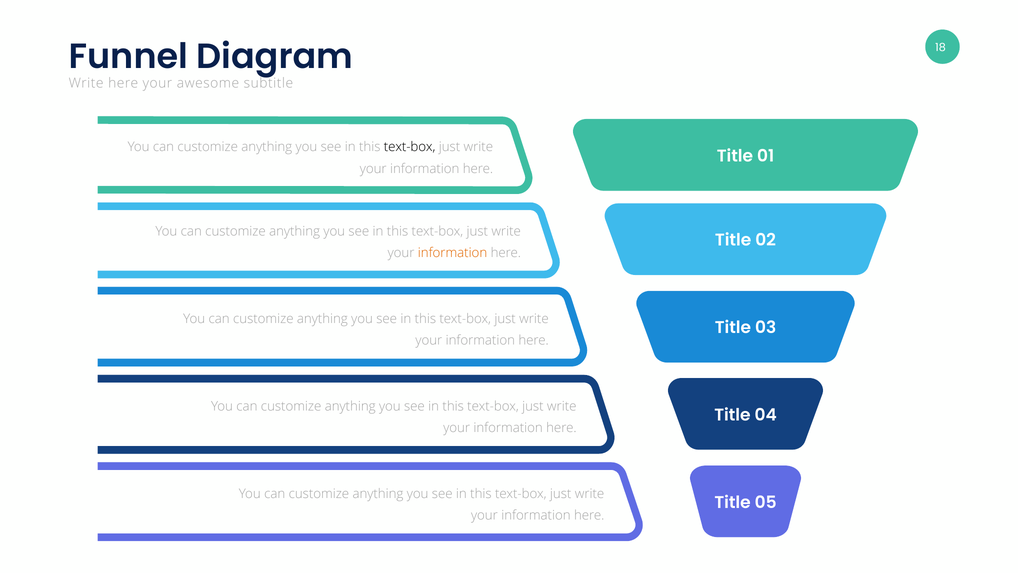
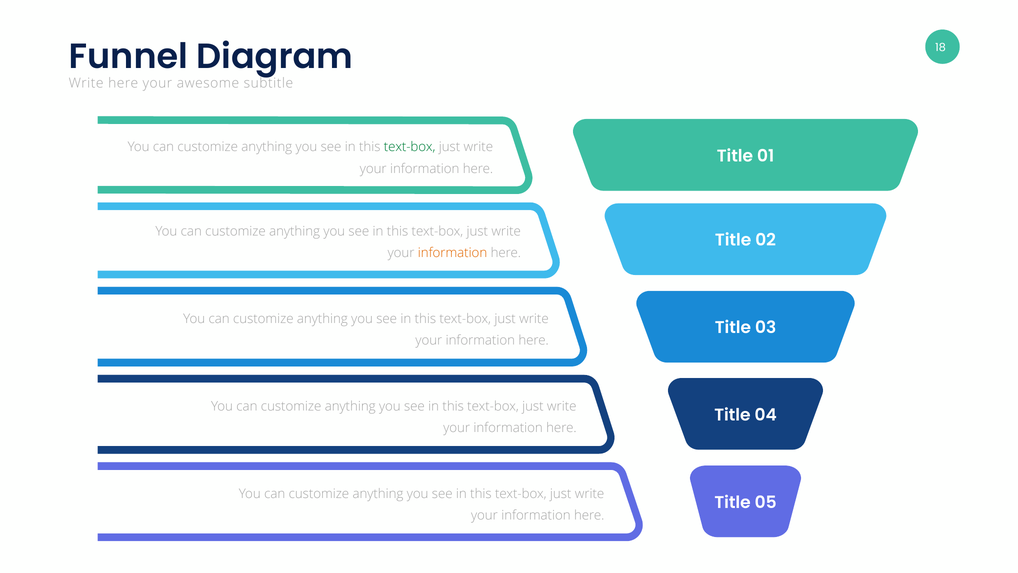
text-box at (410, 147) colour: black -> green
